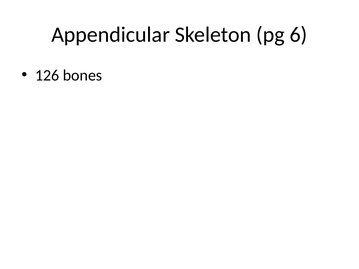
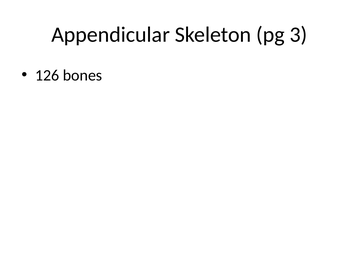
6: 6 -> 3
